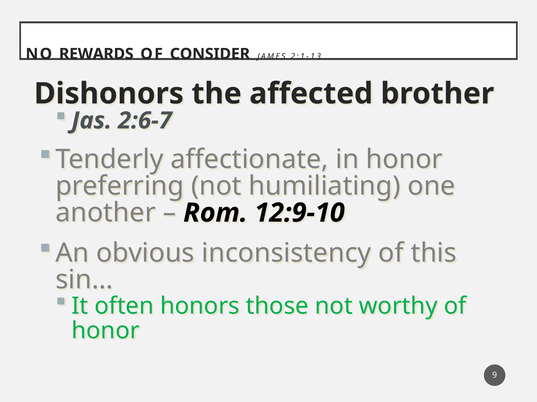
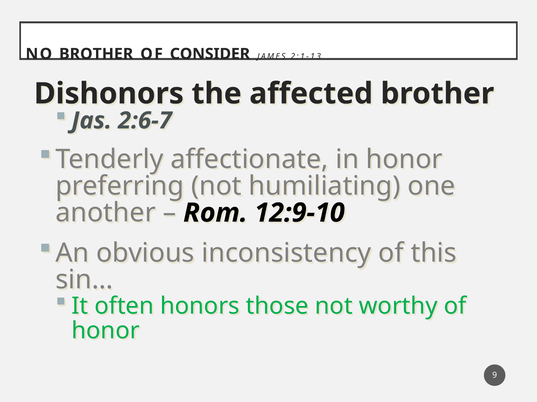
NO REWARDS: REWARDS -> BROTHER
